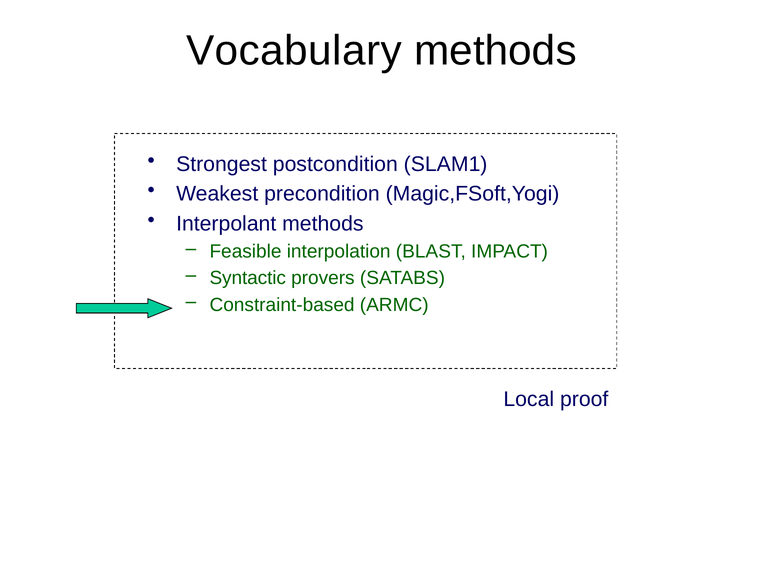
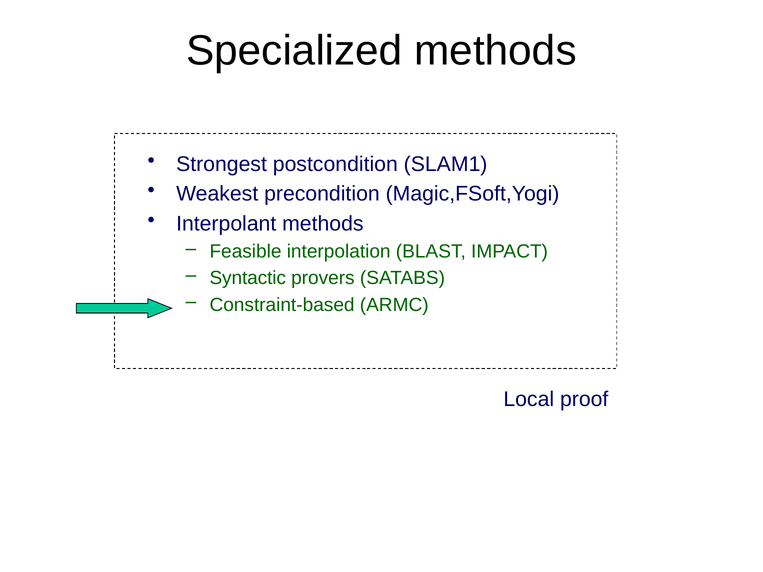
Vocabulary: Vocabulary -> Specialized
